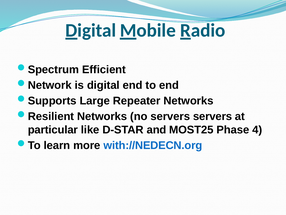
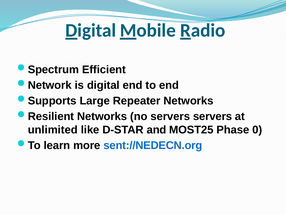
particular: particular -> unlimited
4: 4 -> 0
with://NEDECN.org: with://NEDECN.org -> sent://NEDECN.org
